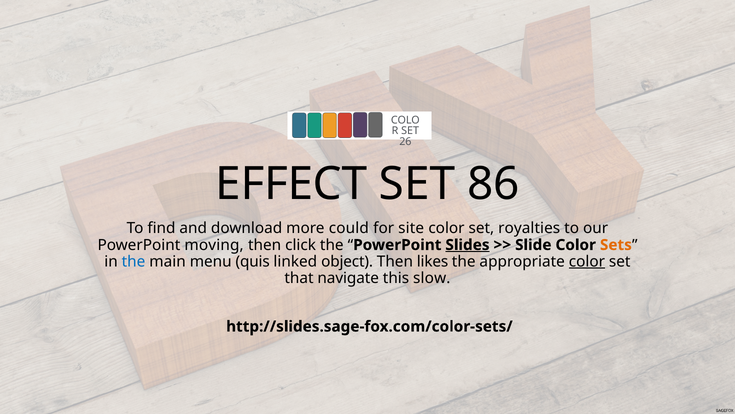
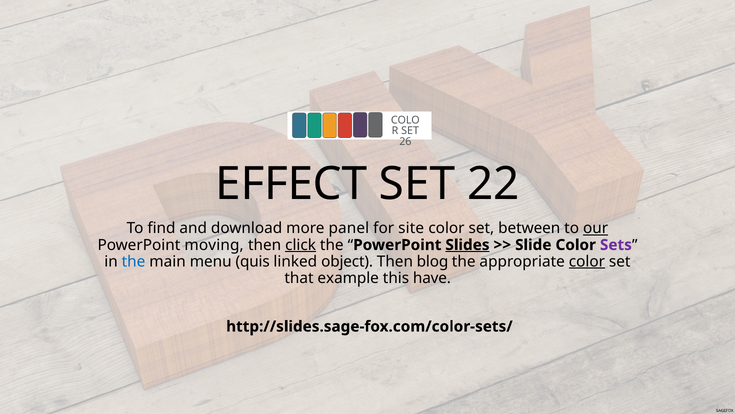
86: 86 -> 22
could: could -> panel
royalties: royalties -> between
our underline: none -> present
click underline: none -> present
Sets colour: orange -> purple
likes: likes -> blog
navigate: navigate -> example
slow: slow -> have
